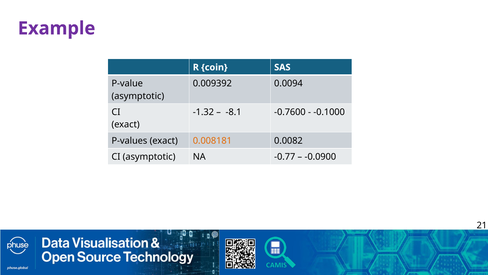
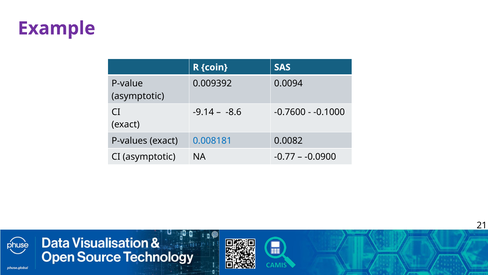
-1.32: -1.32 -> -9.14
-8.1: -8.1 -> -8.6
0.008181 colour: orange -> blue
